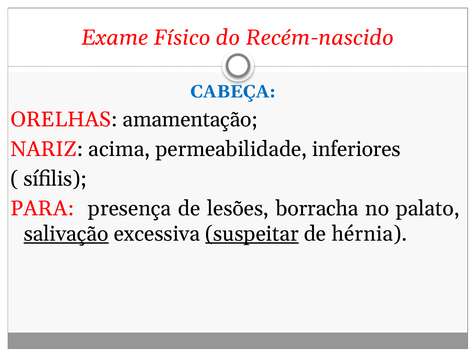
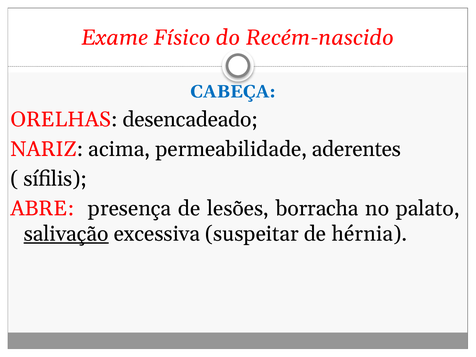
amamentação: amamentação -> desencadeado
inferiores: inferiores -> aderentes
PARA: PARA -> ABRE
suspeitar underline: present -> none
